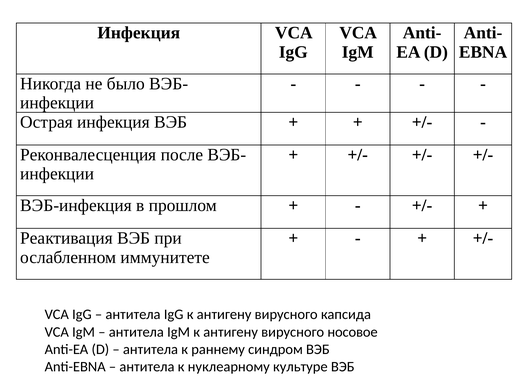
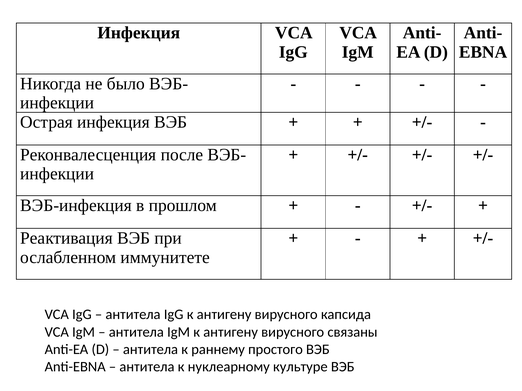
носовое: носовое -> связаны
синдром: синдром -> простого
